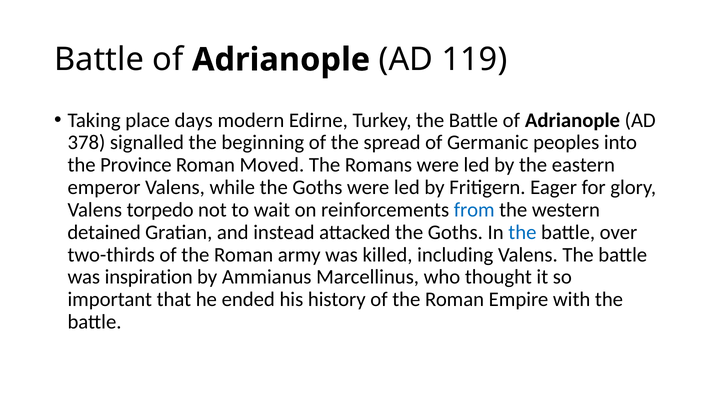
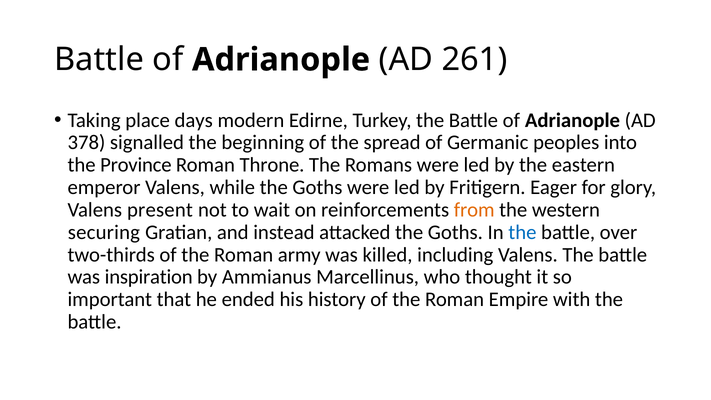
119: 119 -> 261
Moved: Moved -> Throne
torpedo: torpedo -> present
from colour: blue -> orange
detained: detained -> securing
